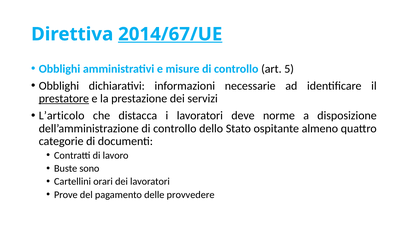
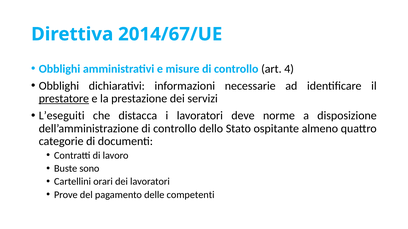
2014/67/UE underline: present -> none
5: 5 -> 4
L’articolo: L’articolo -> L’eseguiti
provvedere: provvedere -> competenti
